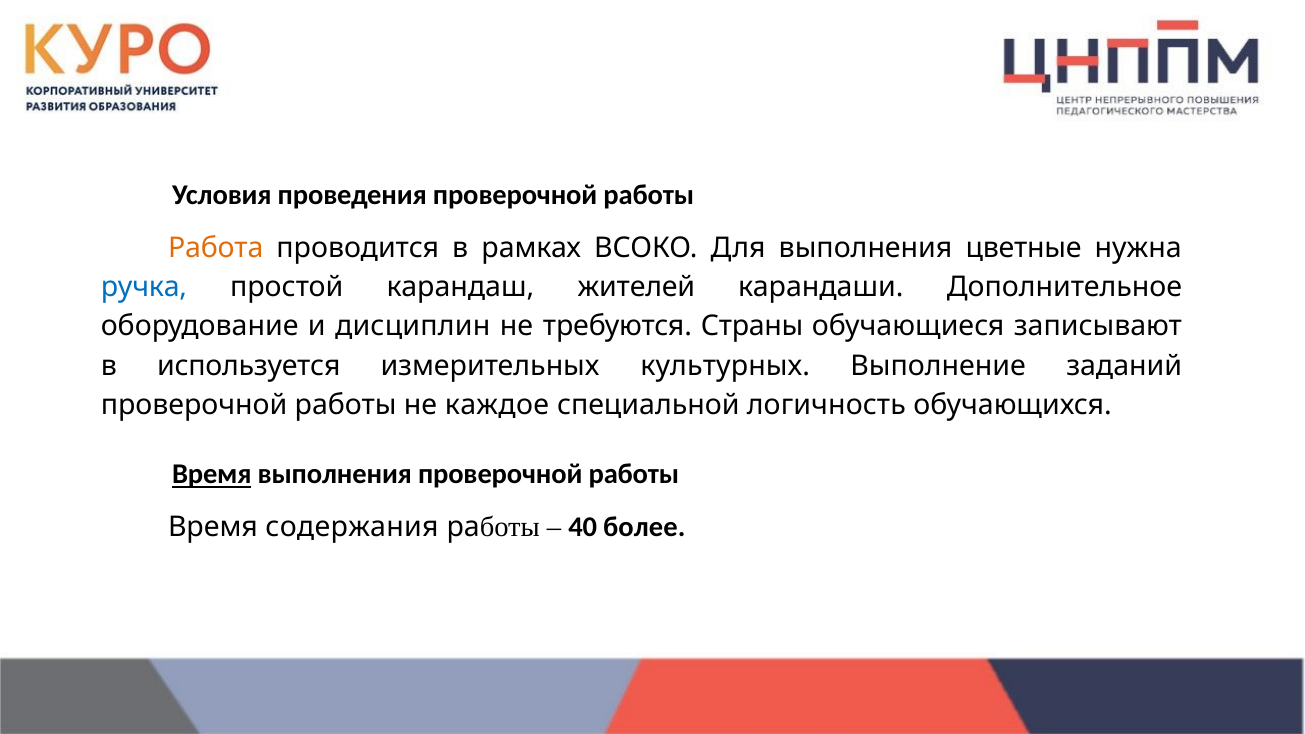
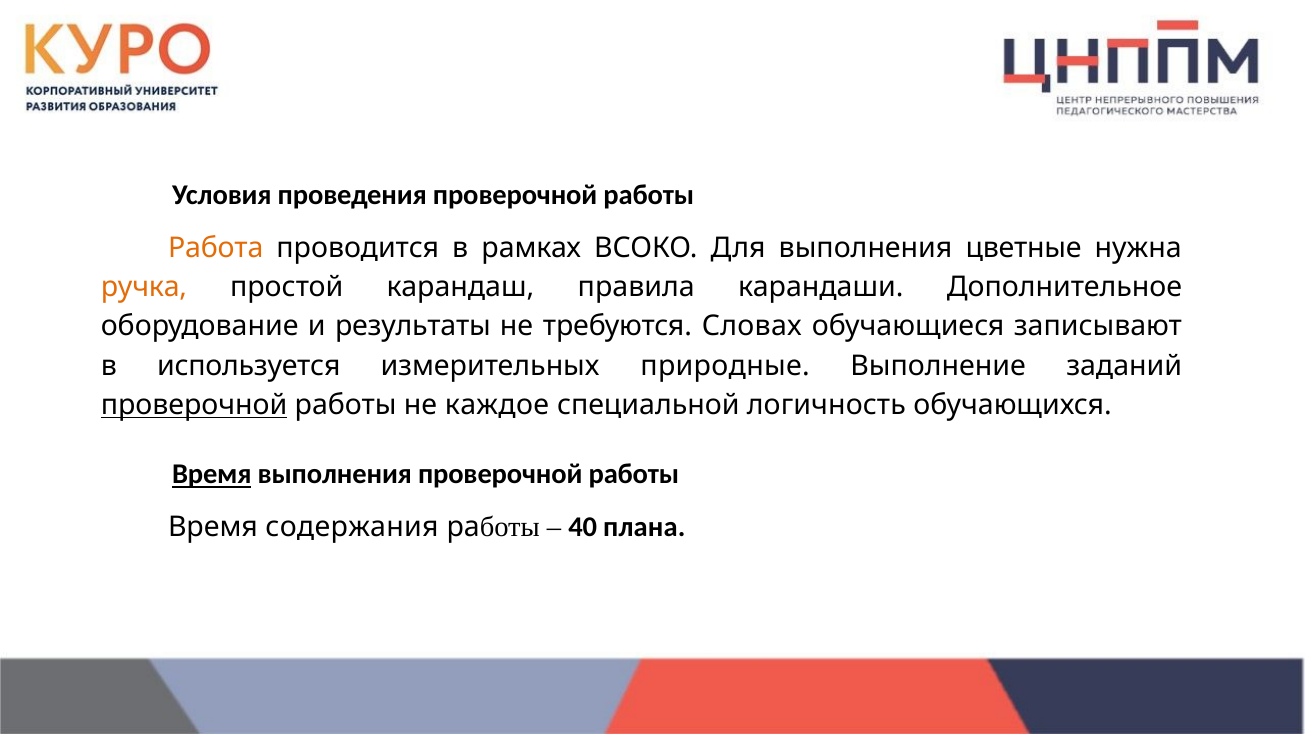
ручка colour: blue -> orange
жителей: жителей -> правила
дисциплин: дисциплин -> результаты
Страны: Страны -> Словах
культурных: культурных -> природные
проверочной at (194, 405) underline: none -> present
более: более -> плана
